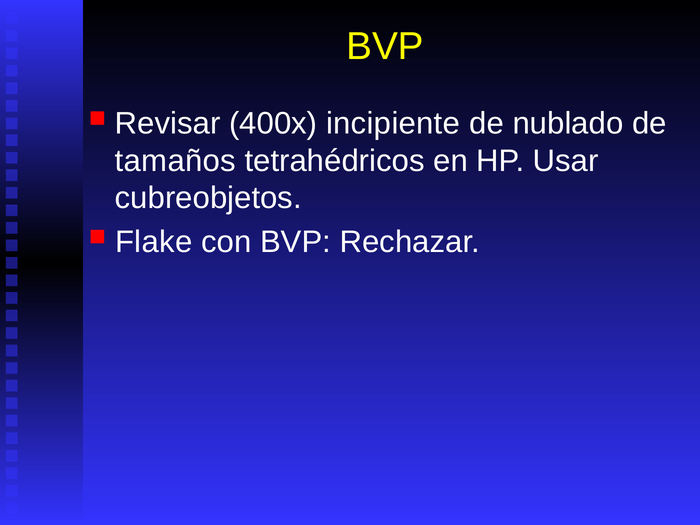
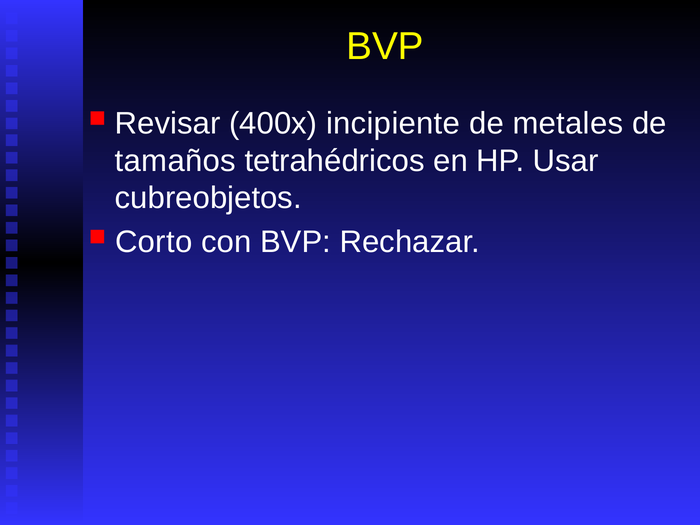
nublado: nublado -> metales
Flake: Flake -> Corto
